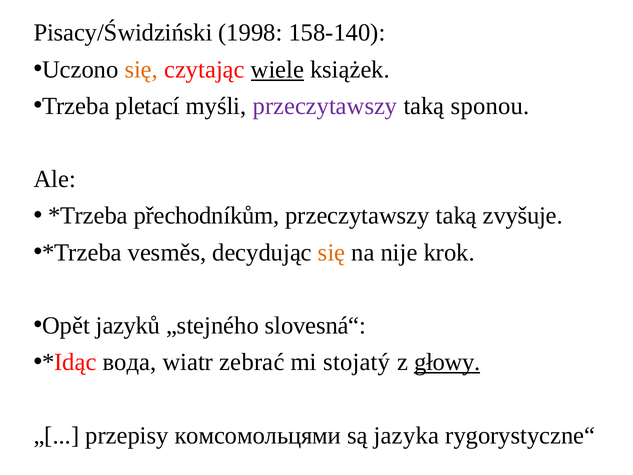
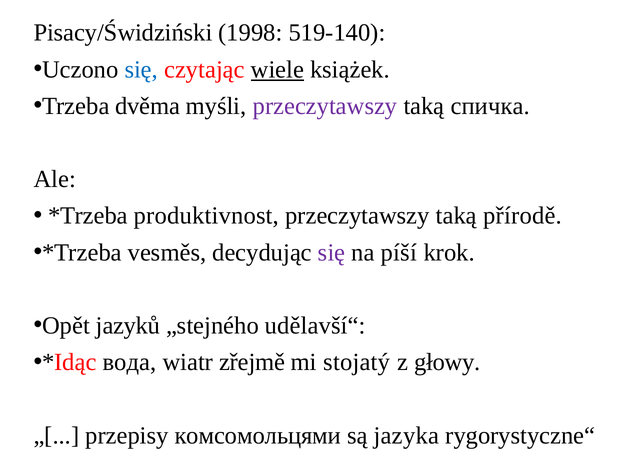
158-140: 158-140 -> 519-140
się at (141, 69) colour: orange -> blue
pletací: pletací -> dvěma
sponou: sponou -> спичка
přechodníkům: přechodníkům -> produktivnost
zvyšuje: zvyšuje -> přírodě
się at (332, 252) colour: orange -> purple
nije: nije -> píší
slovesná“: slovesná“ -> udělavší“
zebrać: zebrać -> zřejmě
głowy underline: present -> none
